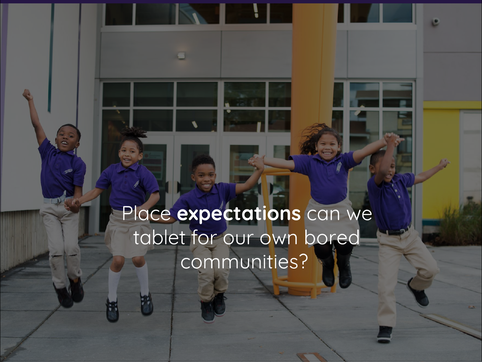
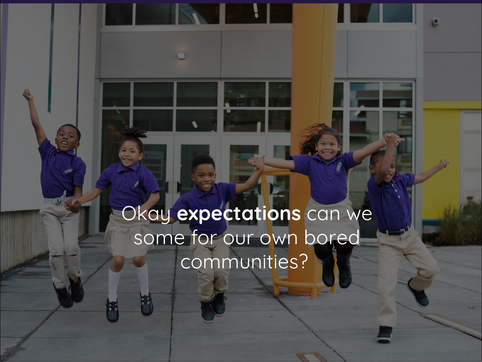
Place: Place -> Okay
tablet: tablet -> some
